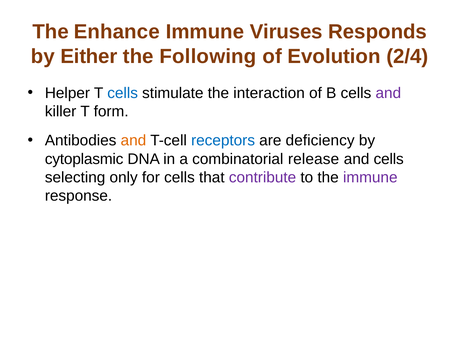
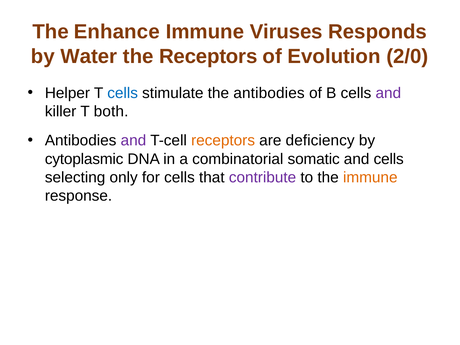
Either: Either -> Water
the Following: Following -> Receptors
2/4: 2/4 -> 2/0
the interaction: interaction -> antibodies
form: form -> both
and at (133, 141) colour: orange -> purple
receptors at (223, 141) colour: blue -> orange
release: release -> somatic
immune at (370, 177) colour: purple -> orange
